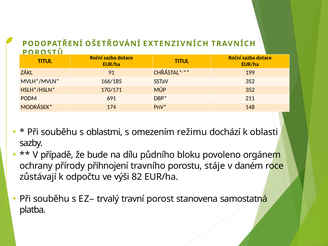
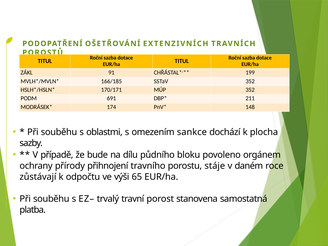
režimu: režimu -> sankce
oblasti: oblasti -> plocha
82: 82 -> 65
